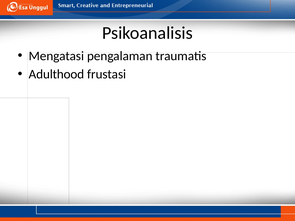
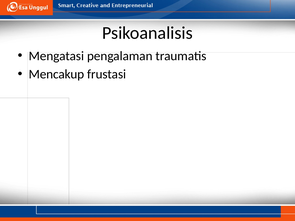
Adulthood: Adulthood -> Mencakup
